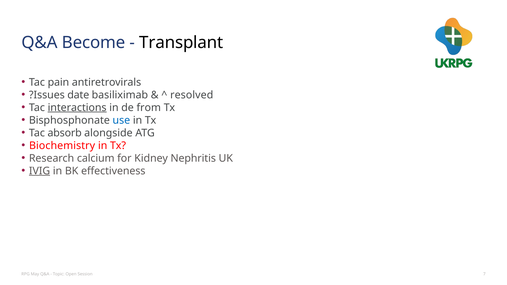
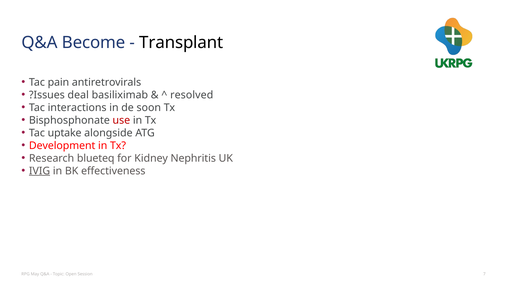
date: date -> deal
interactions underline: present -> none
from: from -> soon
use colour: blue -> red
absorb: absorb -> uptake
Biochemistry: Biochemistry -> Development
calcium: calcium -> blueteq
